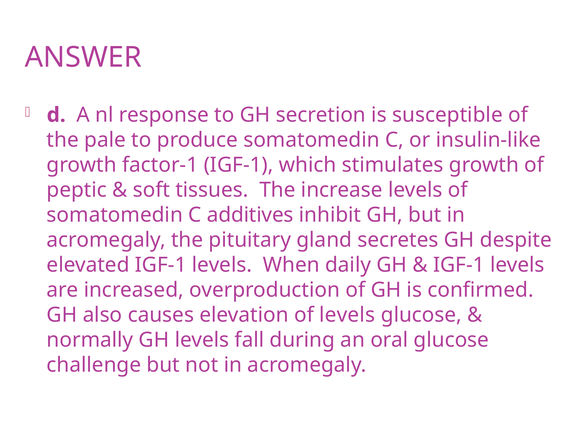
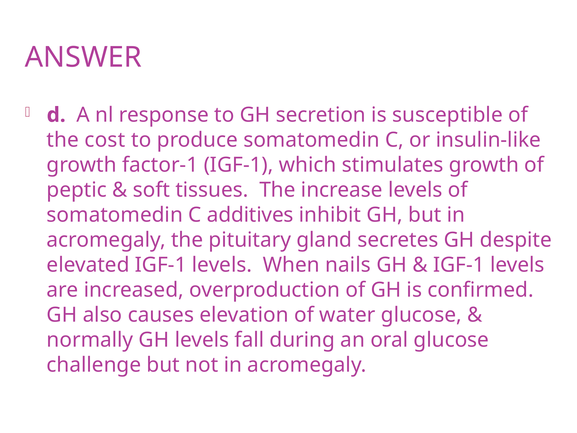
pale: pale -> cost
daily: daily -> nails
of levels: levels -> water
